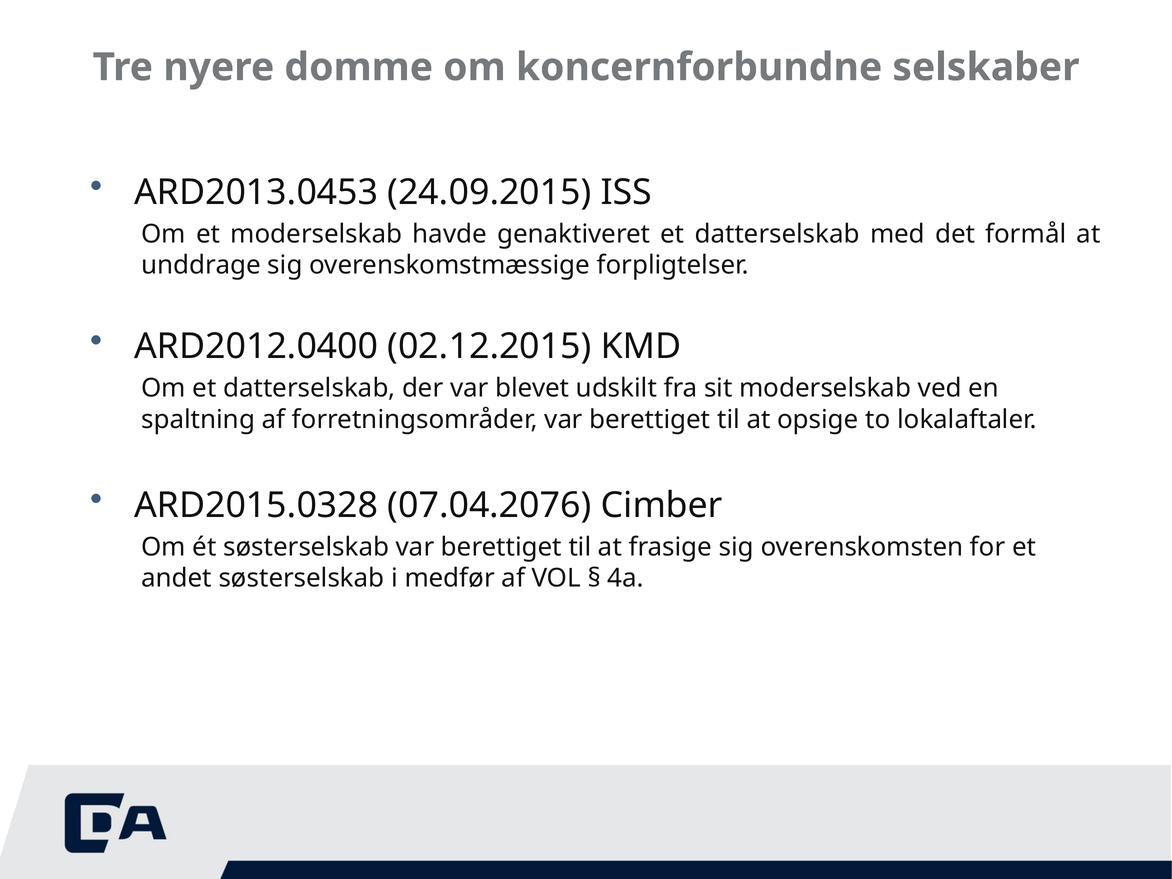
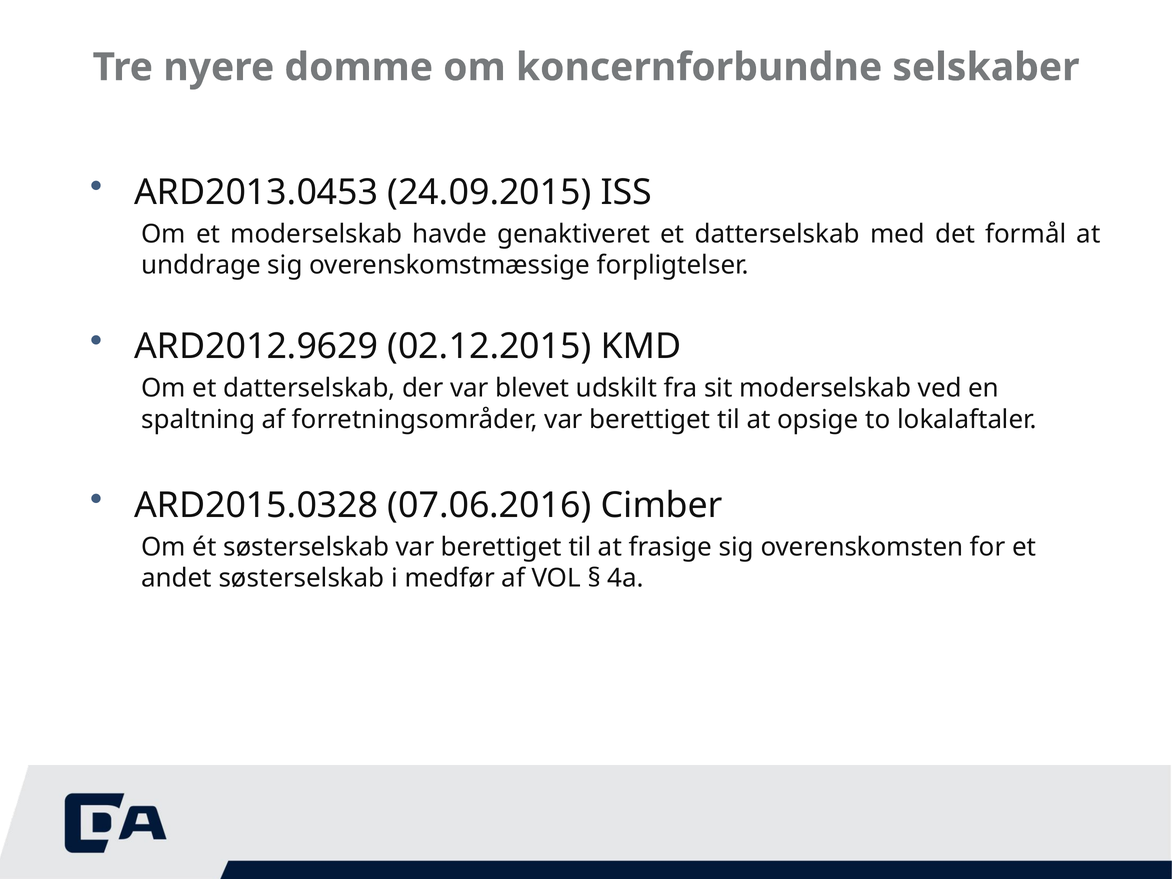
ARD2012.0400: ARD2012.0400 -> ARD2012.9629
07.04.2076: 07.04.2076 -> 07.06.2016
